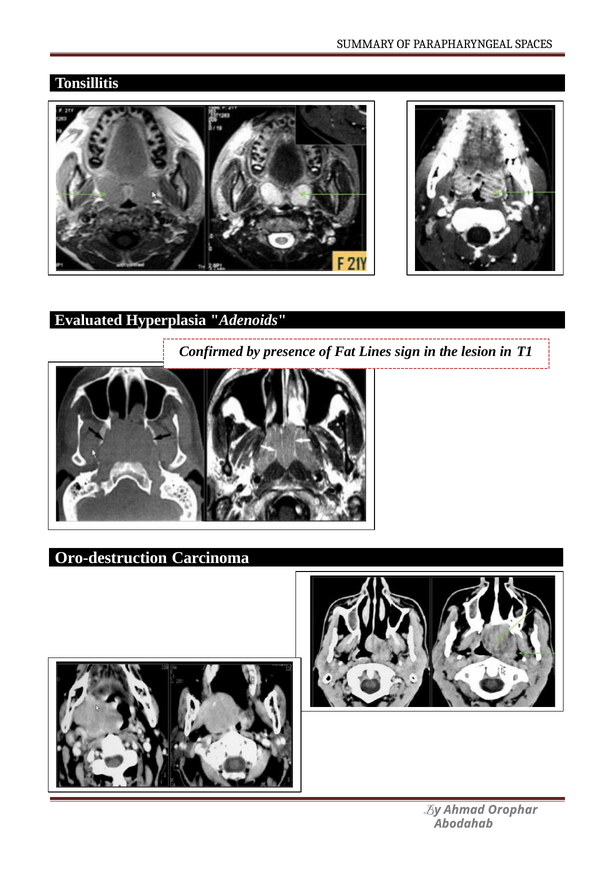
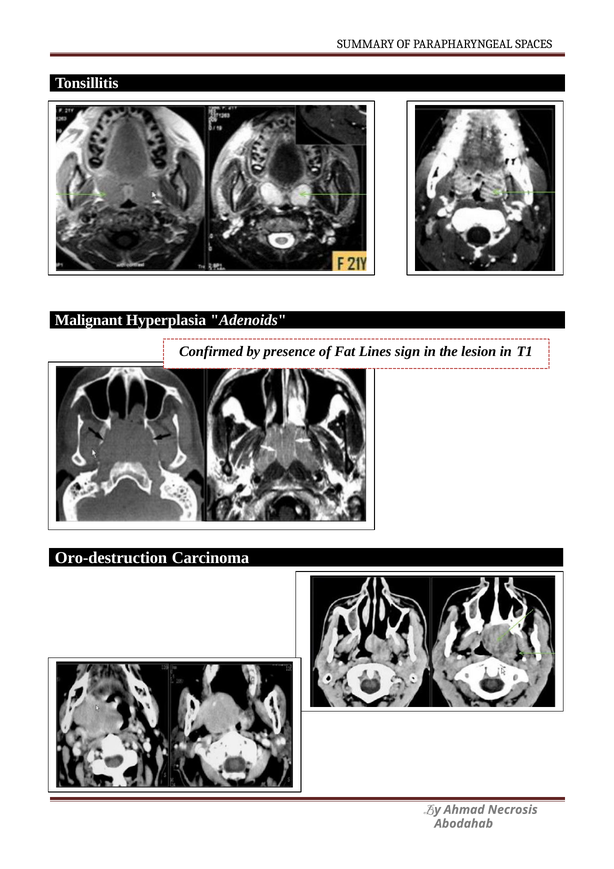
Evaluated: Evaluated -> Malignant
Orophar: Orophar -> Necrosis
